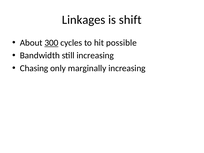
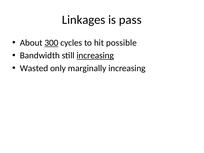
shift: shift -> pass
increasing at (95, 55) underline: none -> present
Chasing: Chasing -> Wasted
